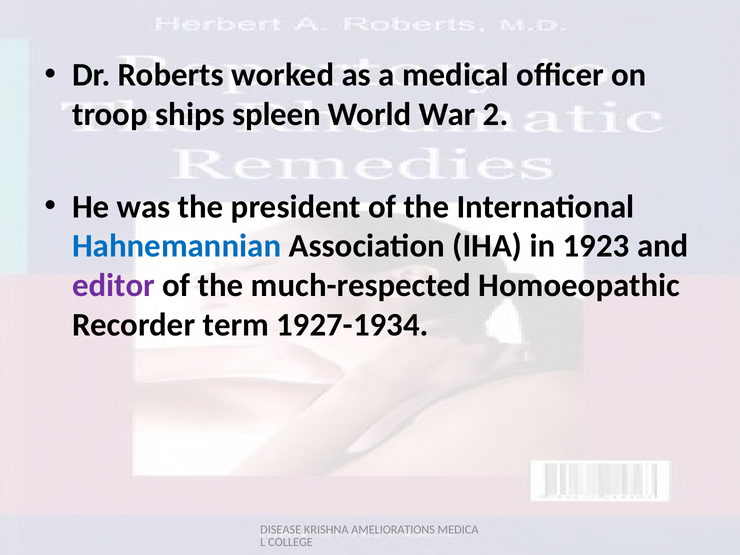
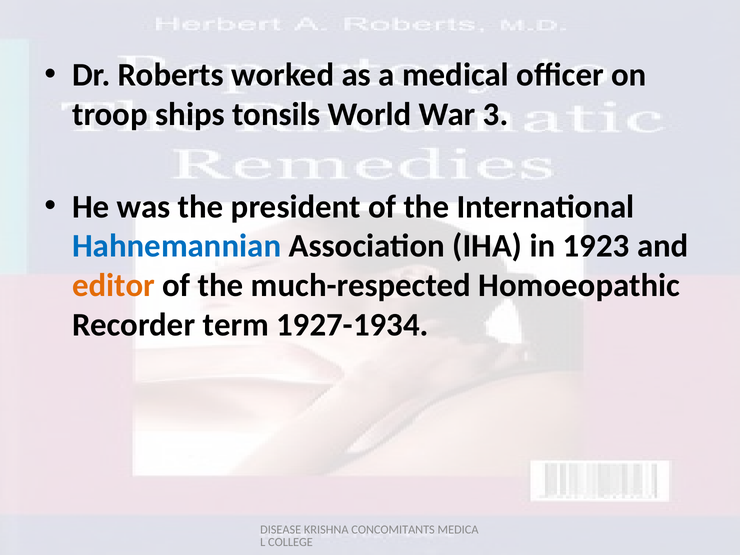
spleen: spleen -> tonsils
2: 2 -> 3
editor colour: purple -> orange
AMELIORATIONS: AMELIORATIONS -> CONCOMITANTS
